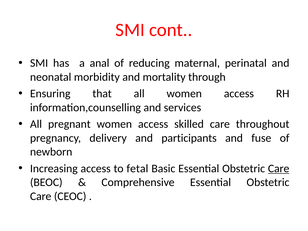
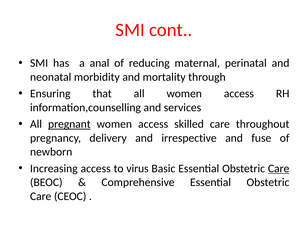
pregnant underline: none -> present
participants: participants -> irrespective
fetal: fetal -> virus
